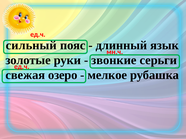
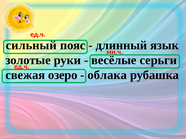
звонкие: звонкие -> весёлые
мелкое: мелкое -> облака
